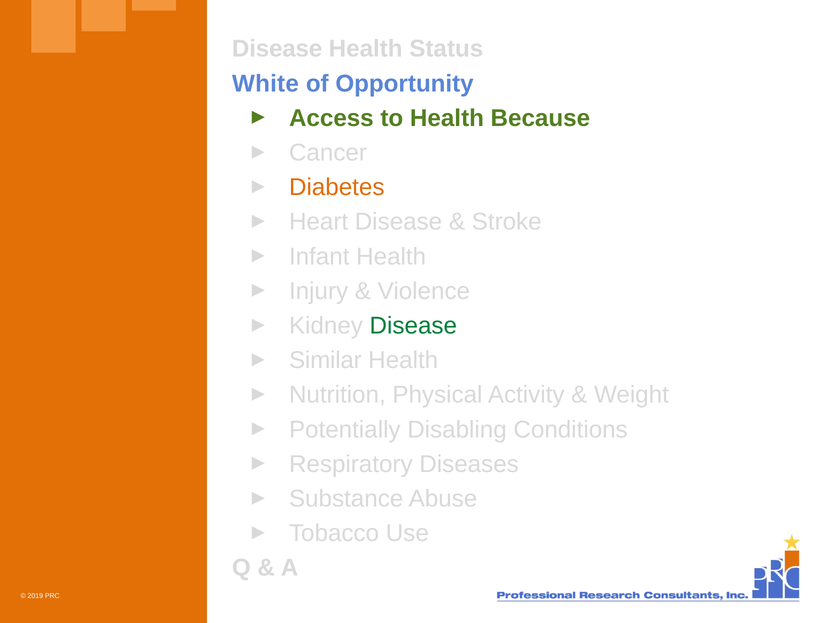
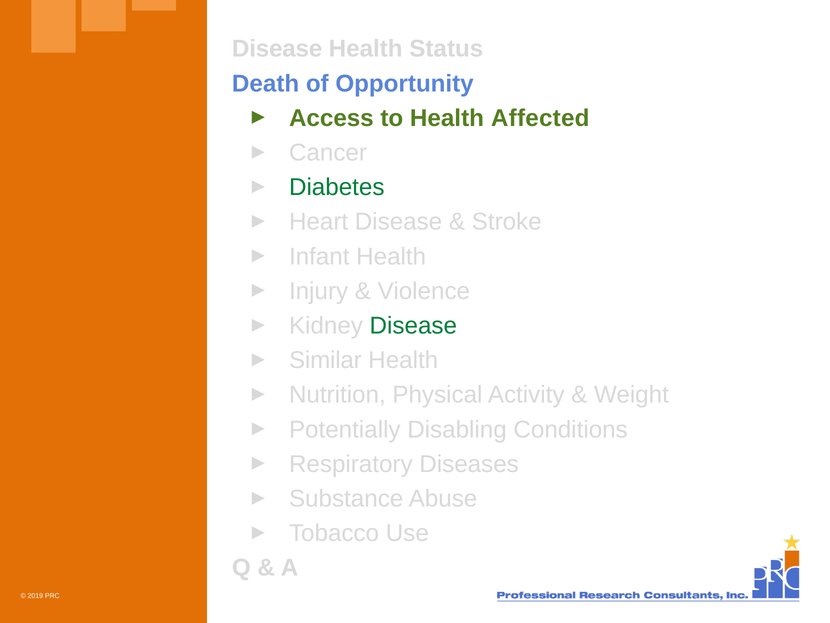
White: White -> Death
Because: Because -> Affected
Diabetes colour: orange -> green
